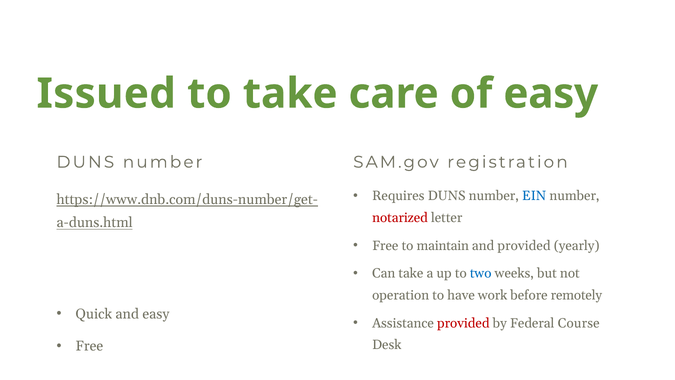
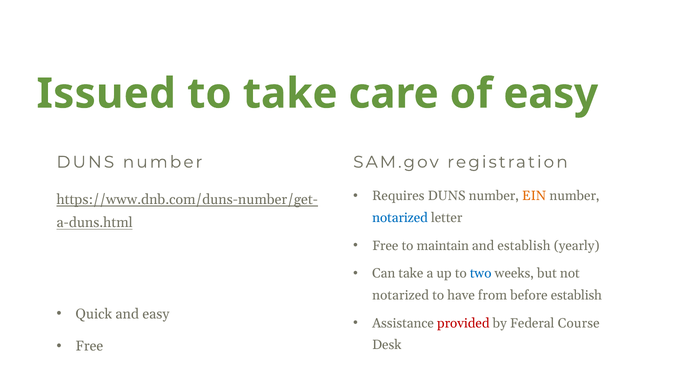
EIN colour: blue -> orange
notarized at (400, 217) colour: red -> blue
and provided: provided -> establish
operation at (401, 295): operation -> notarized
work: work -> from
before remotely: remotely -> establish
